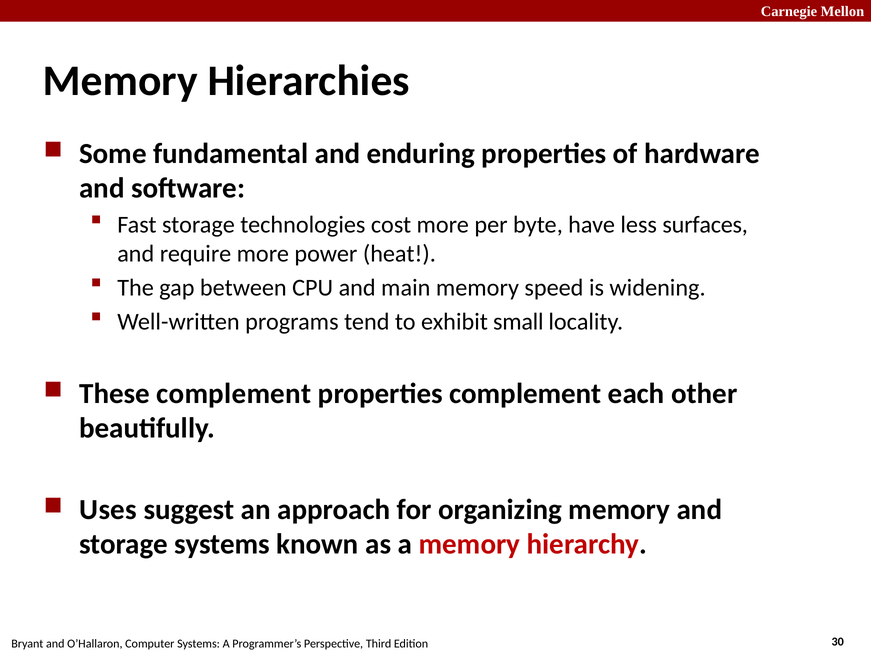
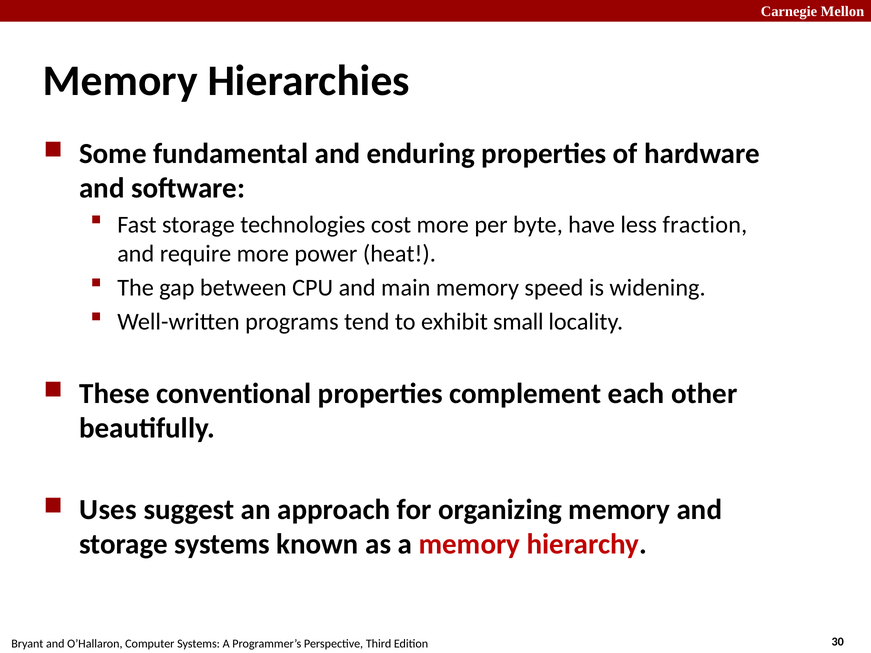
surfaces: surfaces -> fraction
These complement: complement -> conventional
